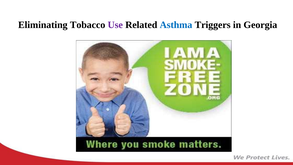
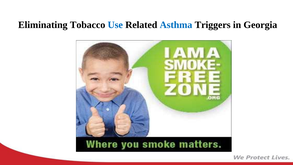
Use colour: purple -> blue
